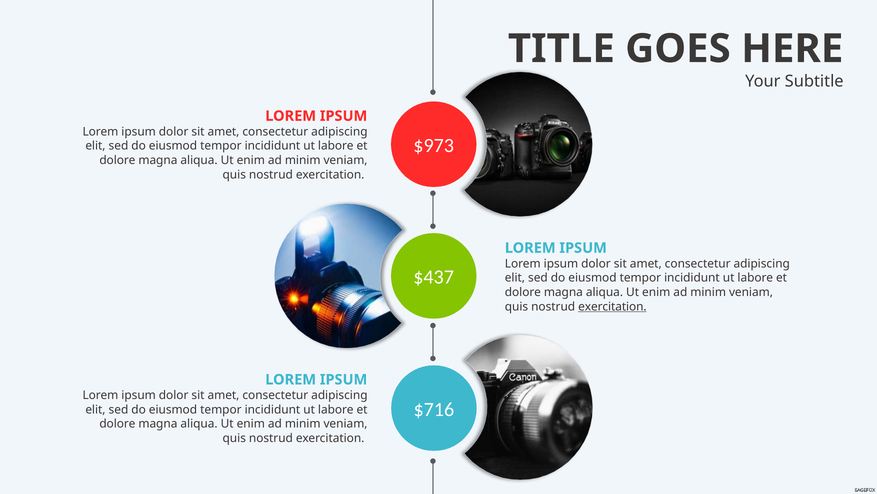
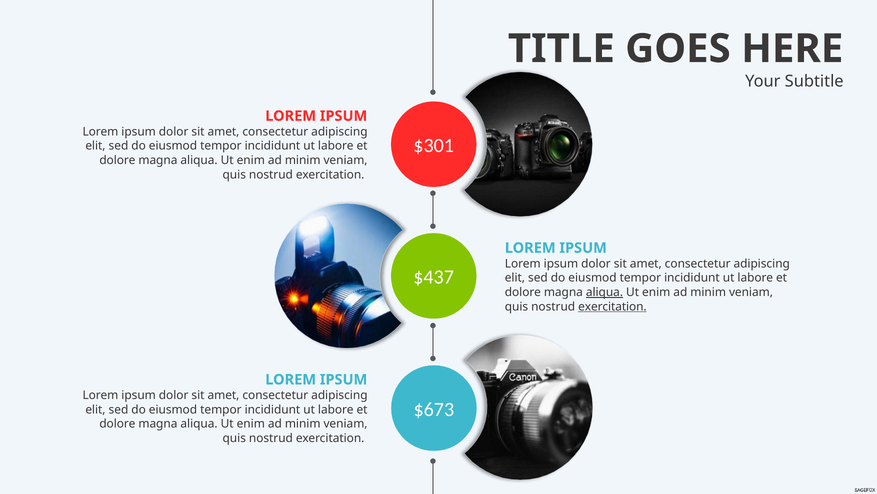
$973: $973 -> $301
aliqua at (604, 292) underline: none -> present
$716: $716 -> $673
